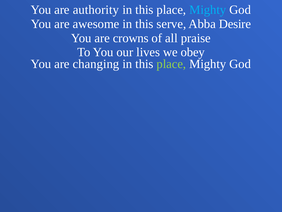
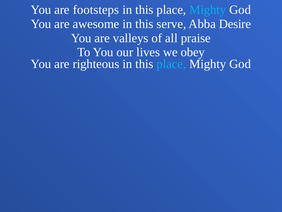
authority: authority -> footsteps
crowns: crowns -> valleys
changing: changing -> righteous
place at (171, 64) colour: light green -> light blue
